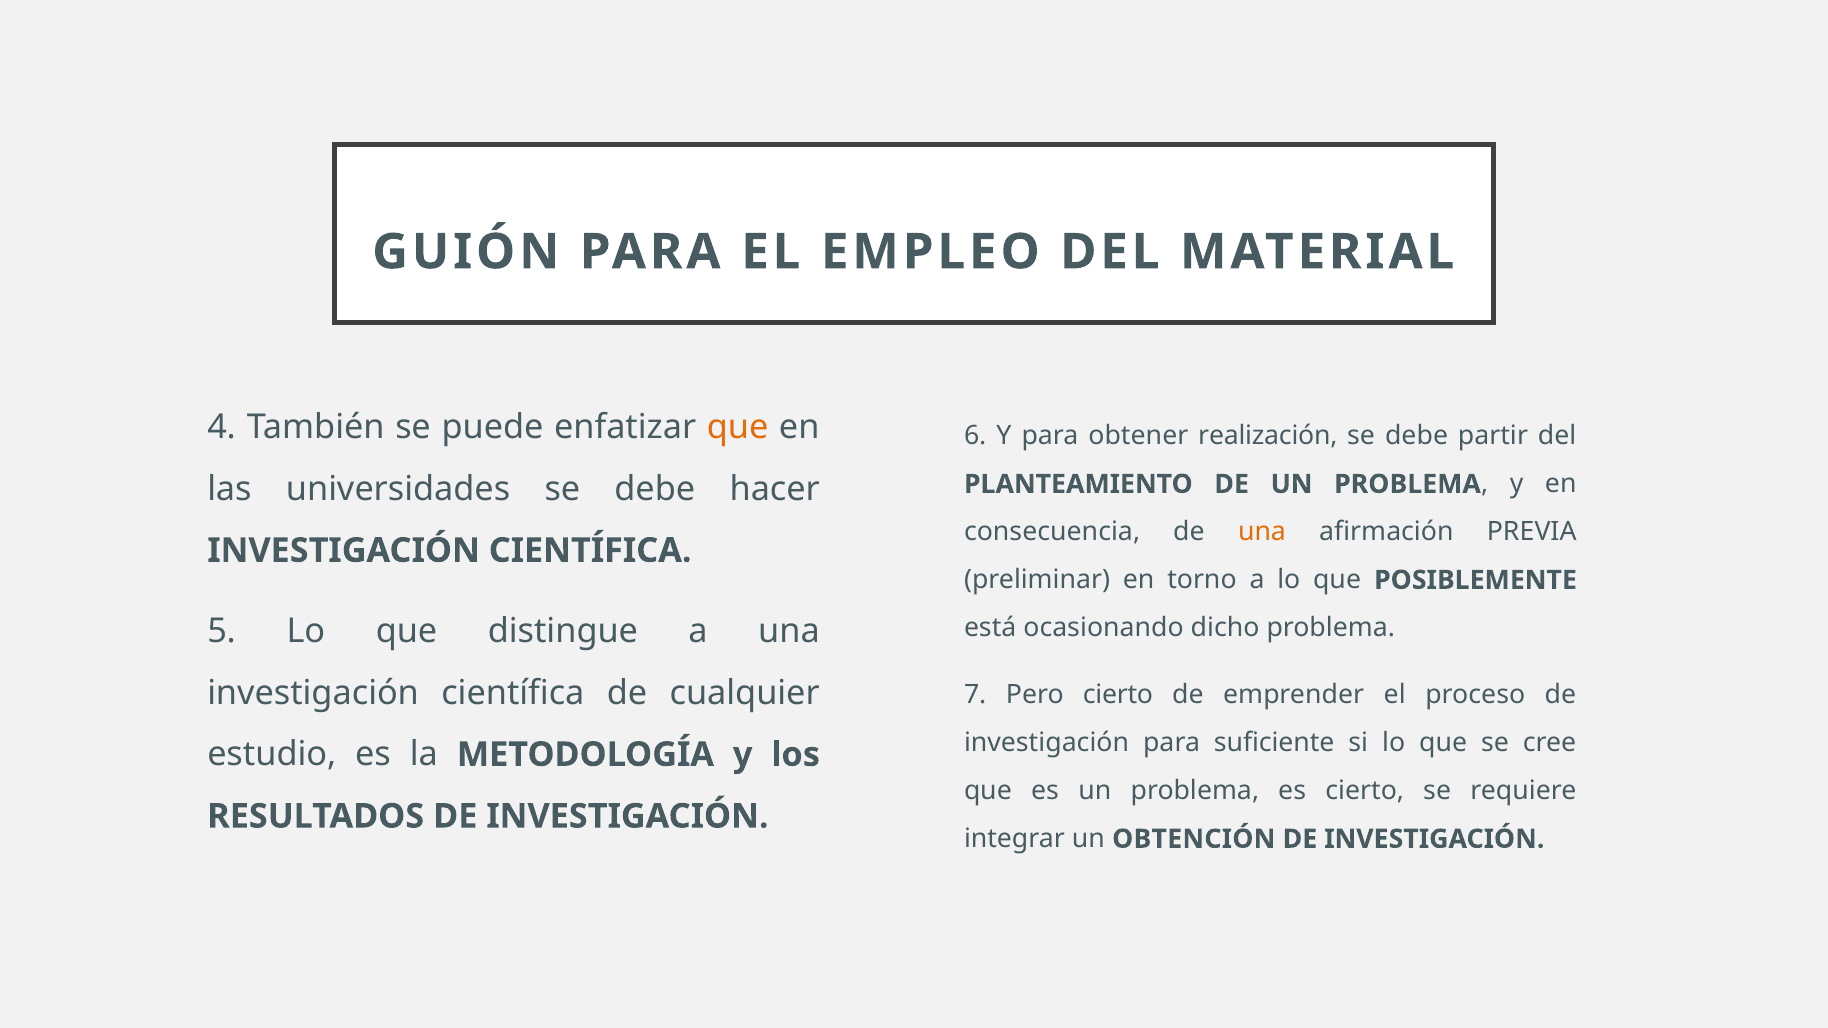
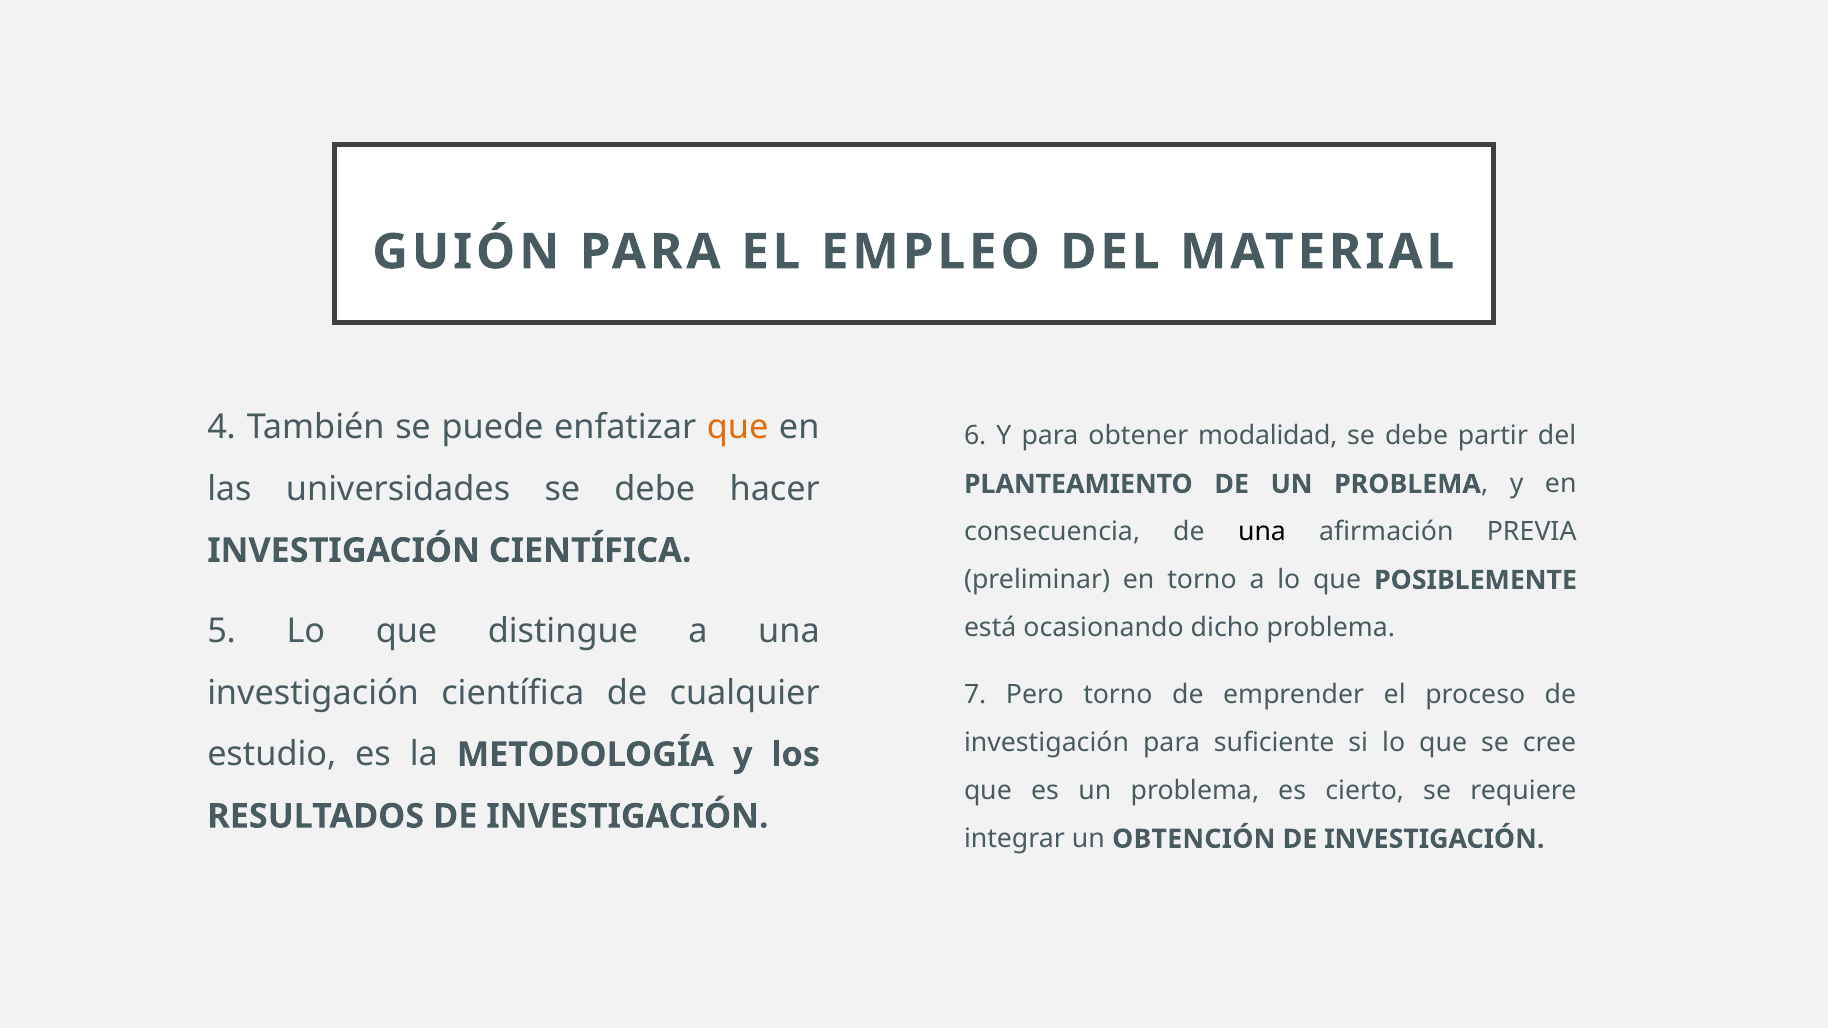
realización: realización -> modalidad
una at (1262, 532) colour: orange -> black
Pero cierto: cierto -> torno
